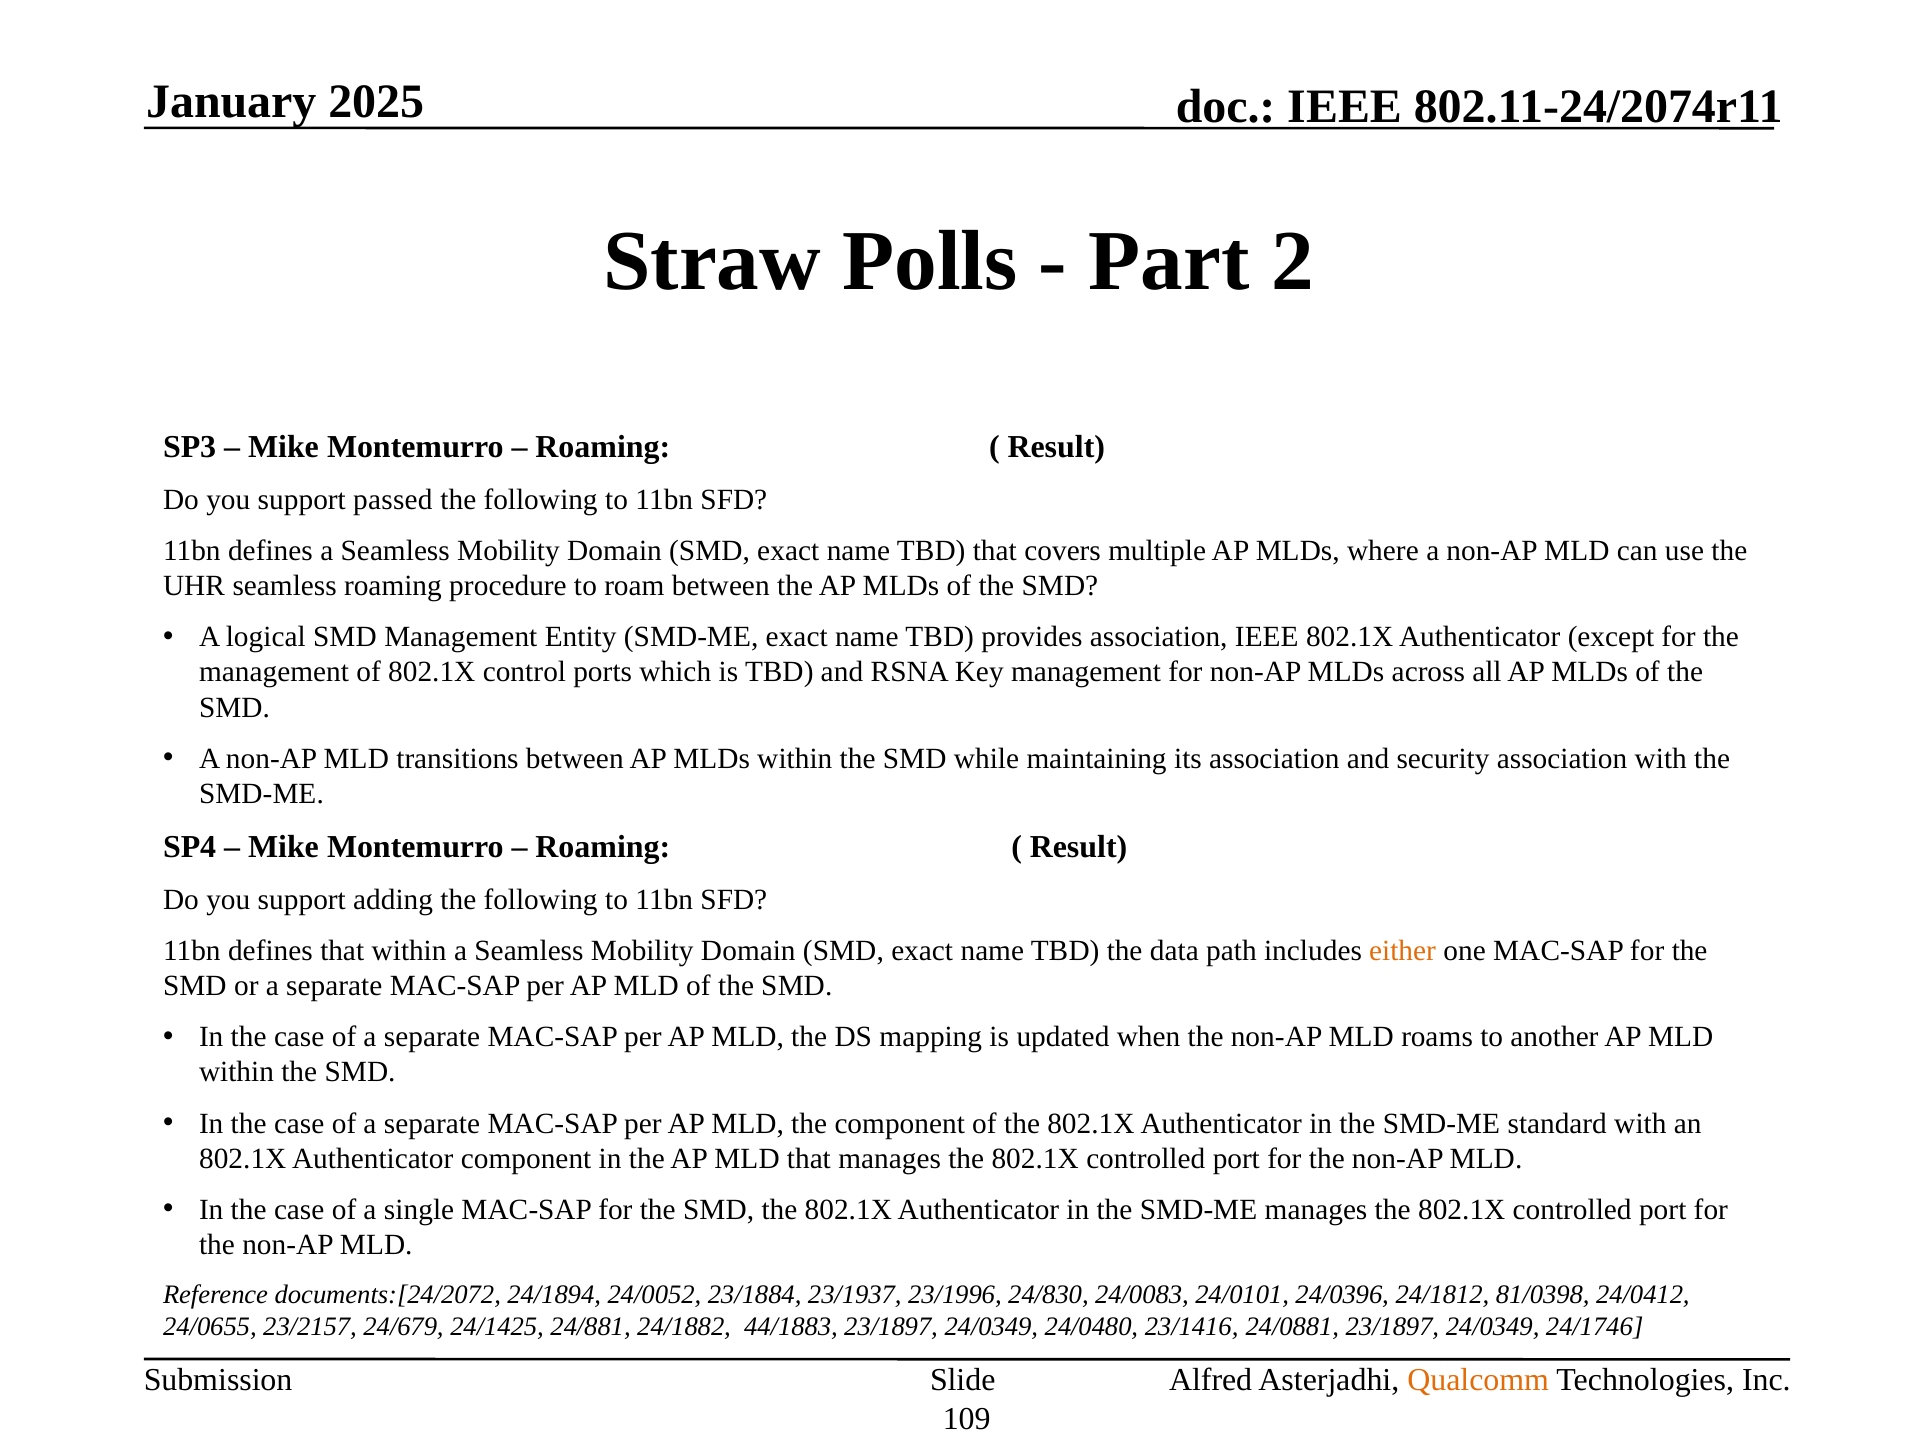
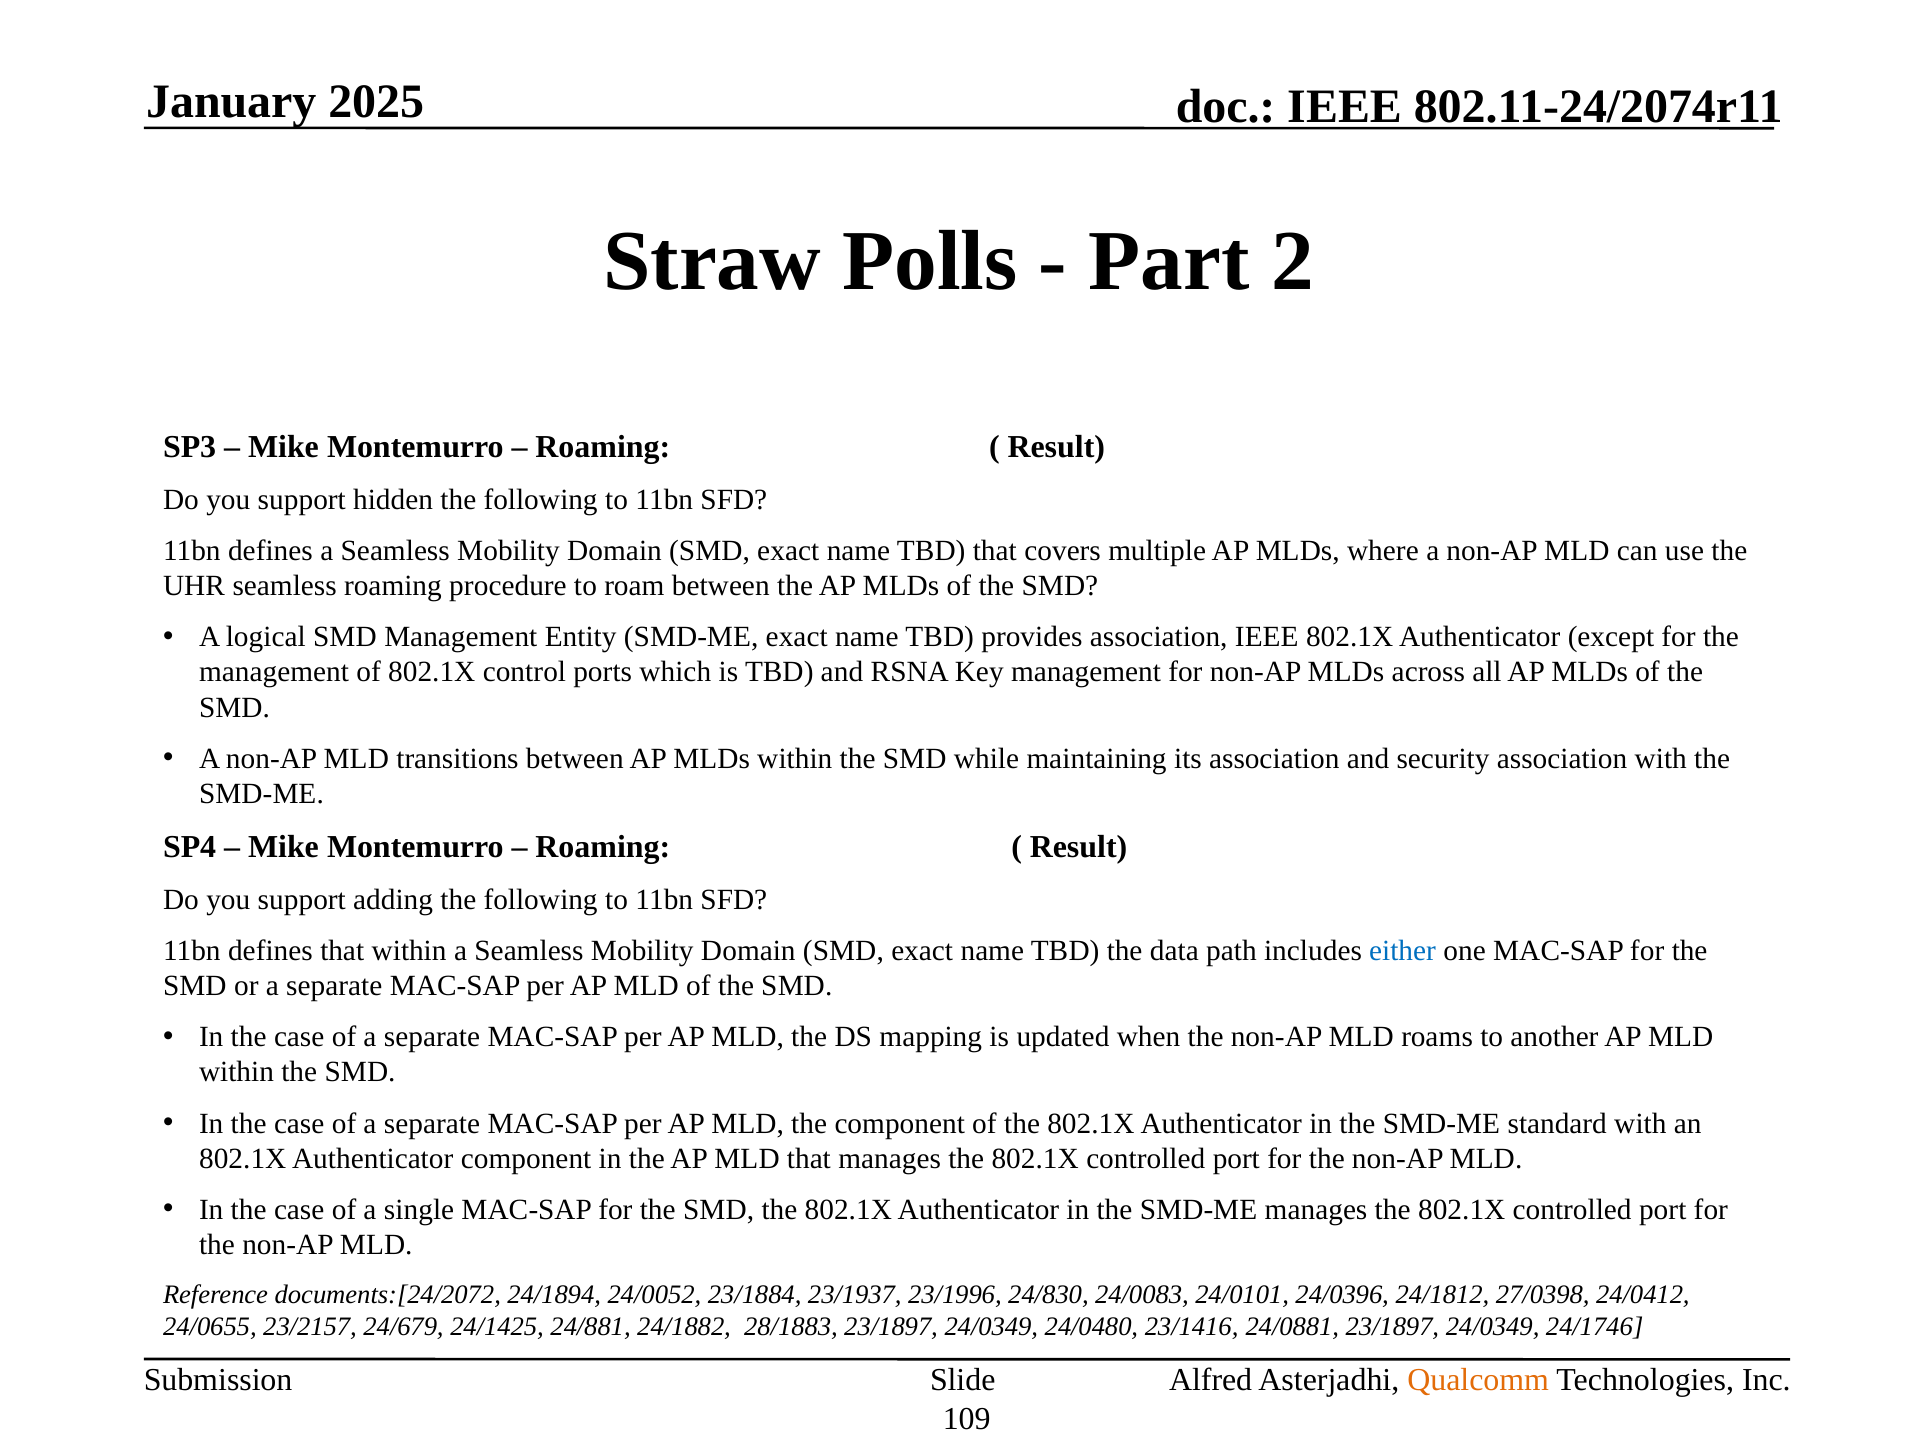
passed: passed -> hidden
either colour: orange -> blue
81/0398: 81/0398 -> 27/0398
44/1883: 44/1883 -> 28/1883
